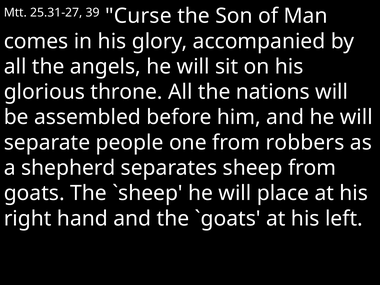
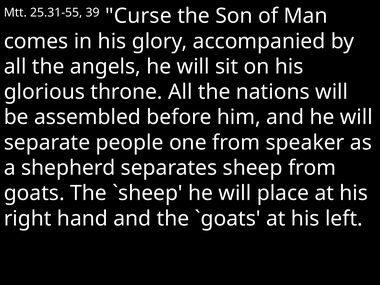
25.31-27: 25.31-27 -> 25.31-55
robbers: robbers -> speaker
